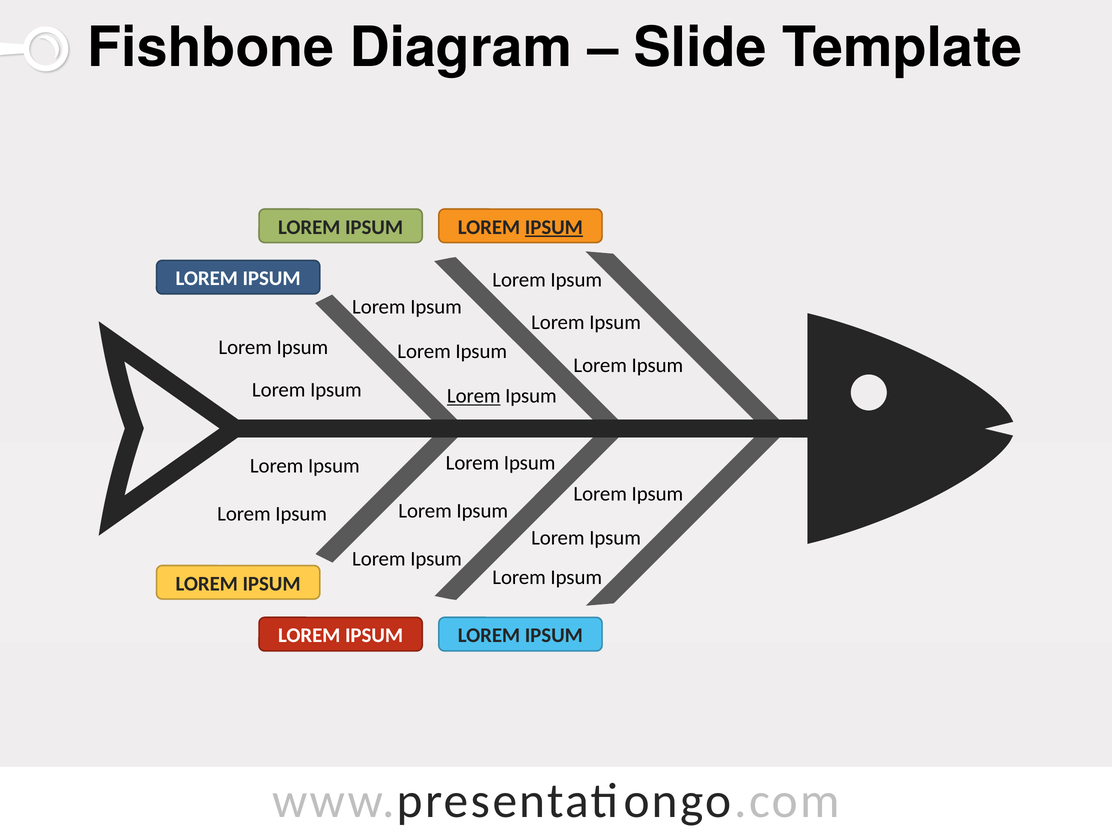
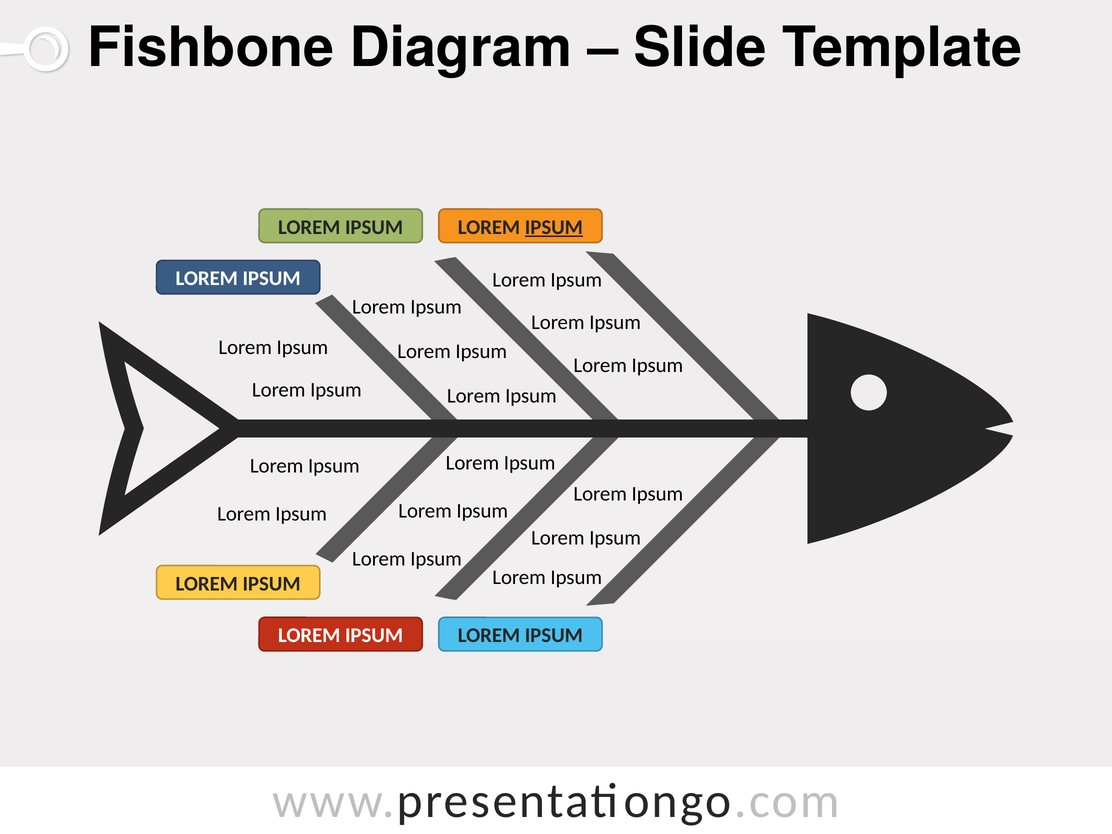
Lorem at (474, 396) underline: present -> none
